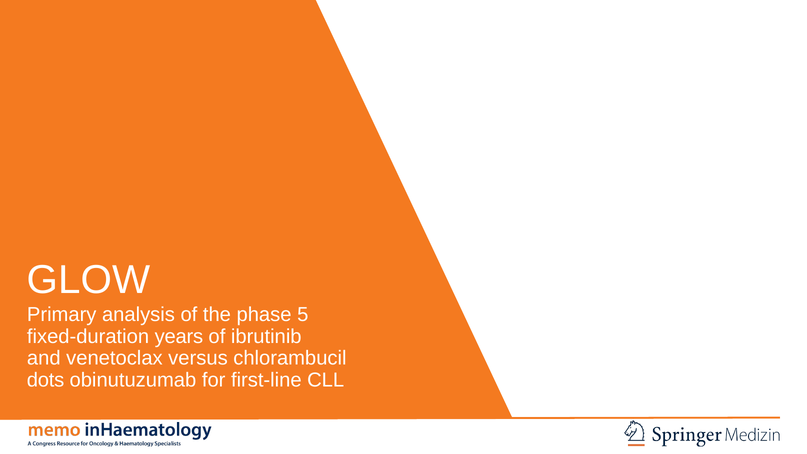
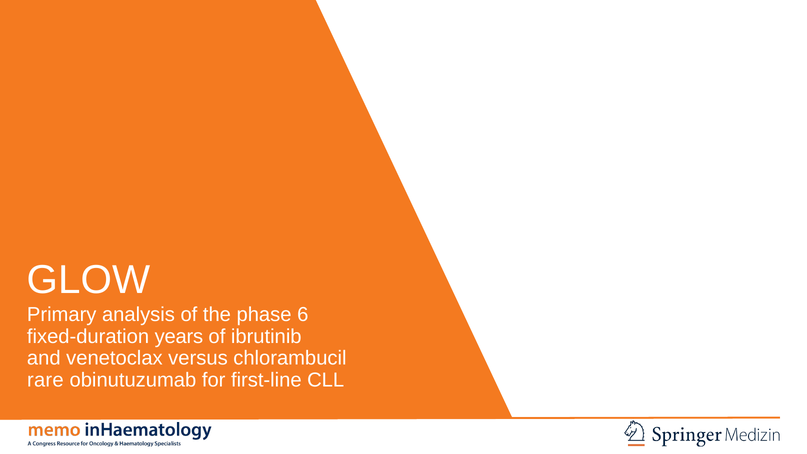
5: 5 -> 6
dots: dots -> rare
